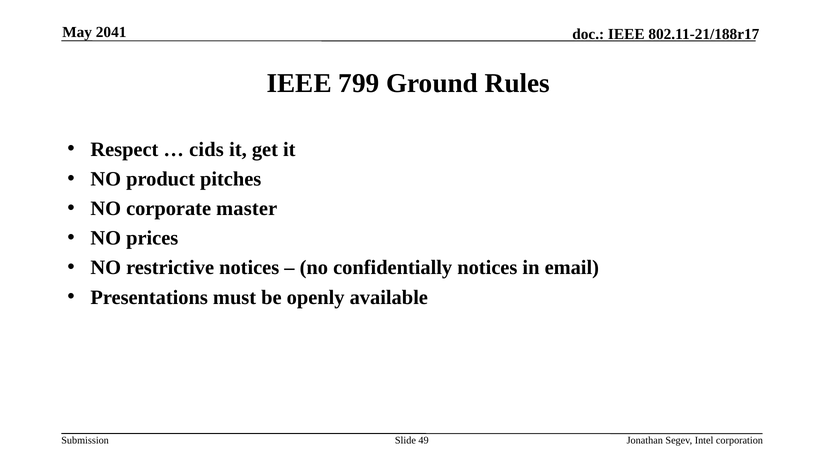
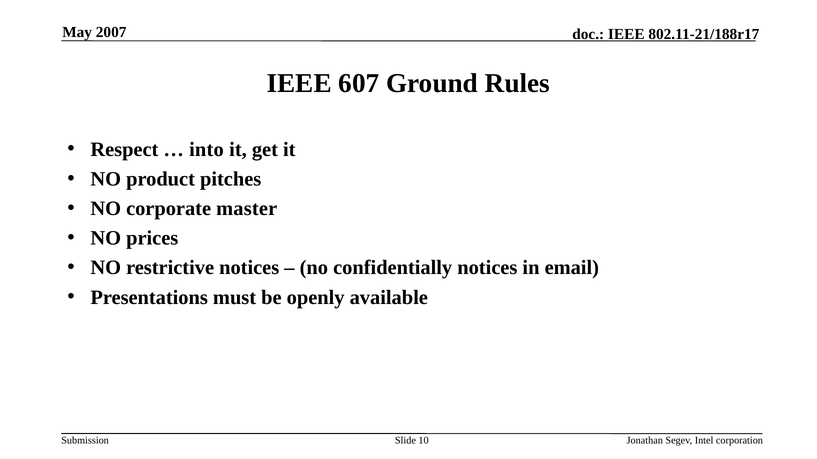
2041: 2041 -> 2007
799: 799 -> 607
cids: cids -> into
49: 49 -> 10
